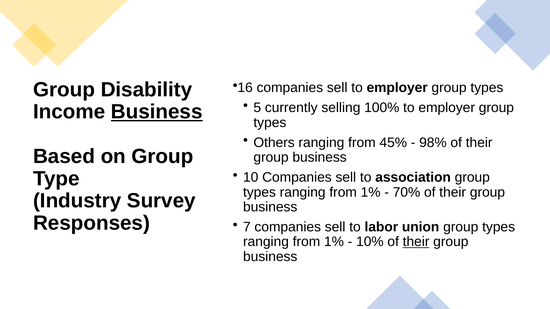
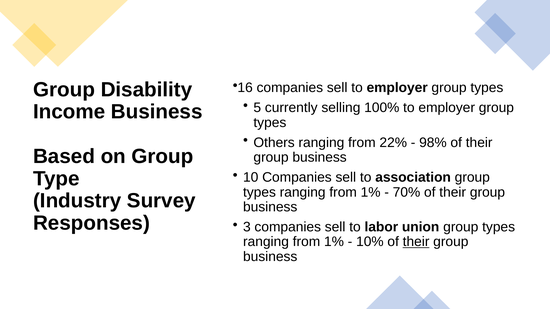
Business at (157, 112) underline: present -> none
45%: 45% -> 22%
7: 7 -> 3
